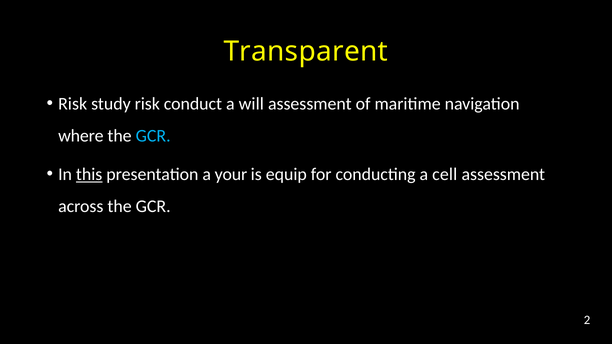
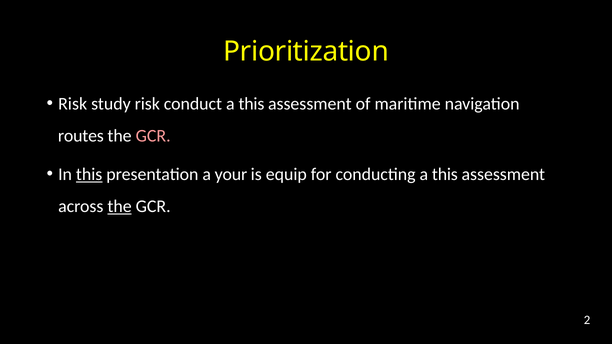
Transparent: Transparent -> Prioritization
conduct a will: will -> this
where: where -> routes
GCR at (153, 136) colour: light blue -> pink
conducting a cell: cell -> this
the at (120, 207) underline: none -> present
